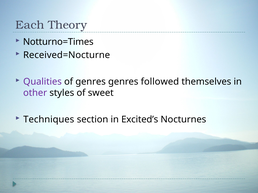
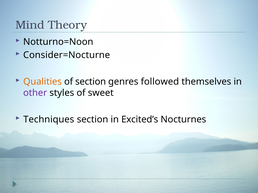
Each: Each -> Mind
Notturno=Times: Notturno=Times -> Notturno=Noon
Received=Nocturne: Received=Nocturne -> Consider=Nocturne
Qualities colour: purple -> orange
of genres: genres -> section
